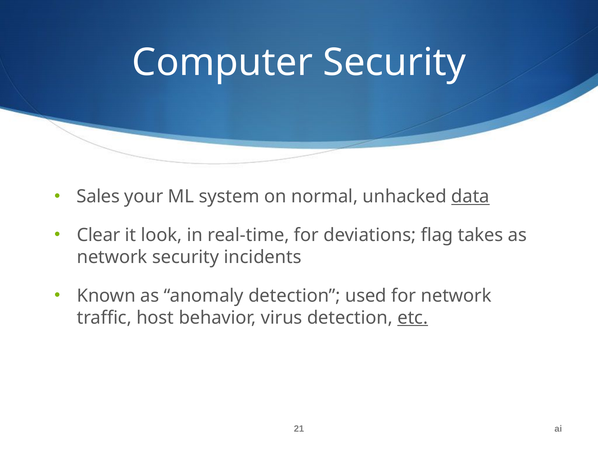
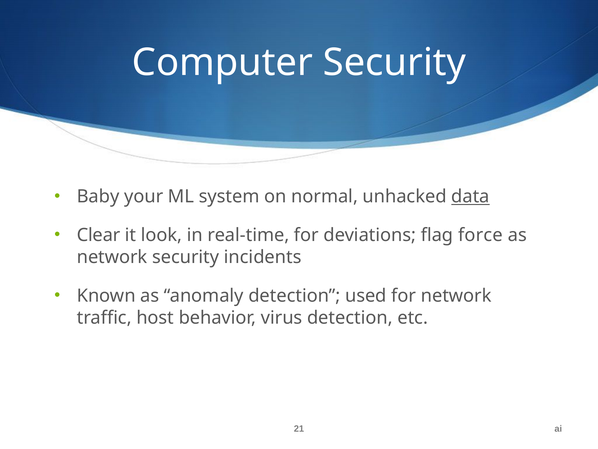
Sales: Sales -> Baby
takes: takes -> force
etc underline: present -> none
